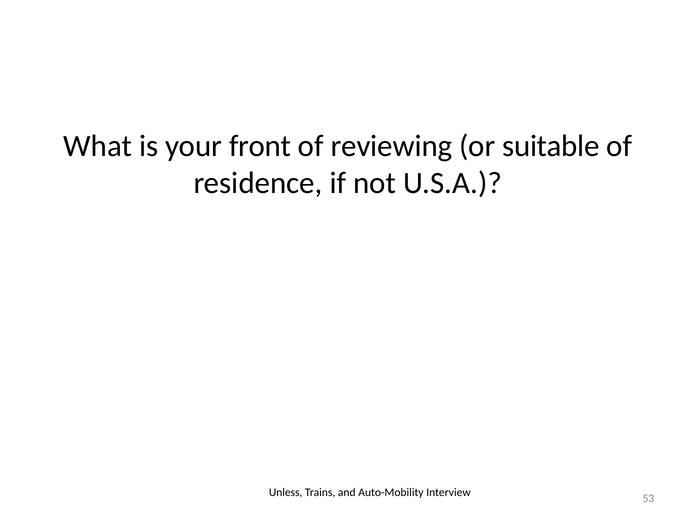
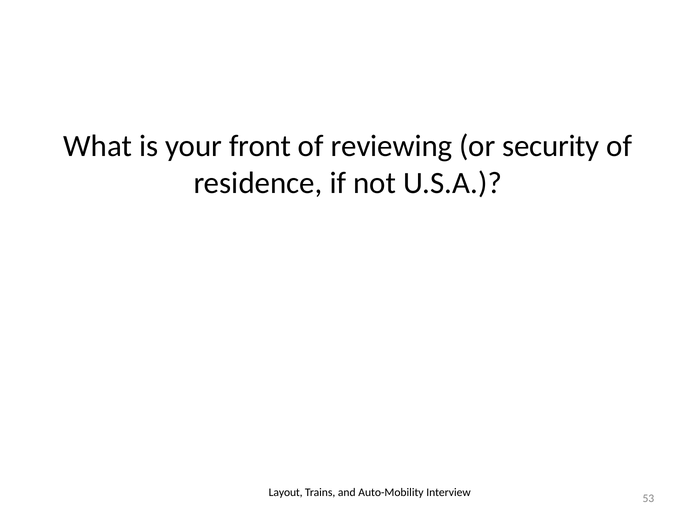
suitable: suitable -> security
Unless: Unless -> Layout
